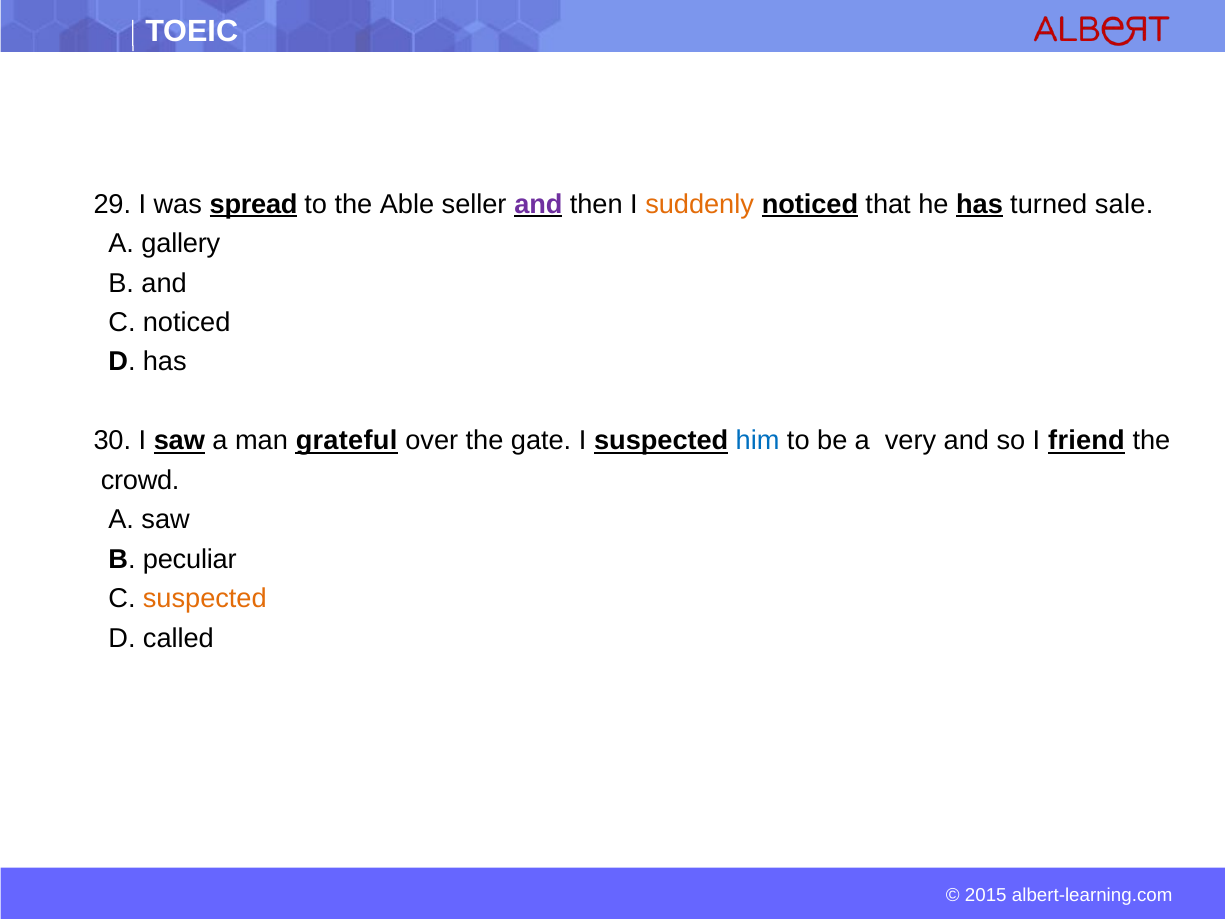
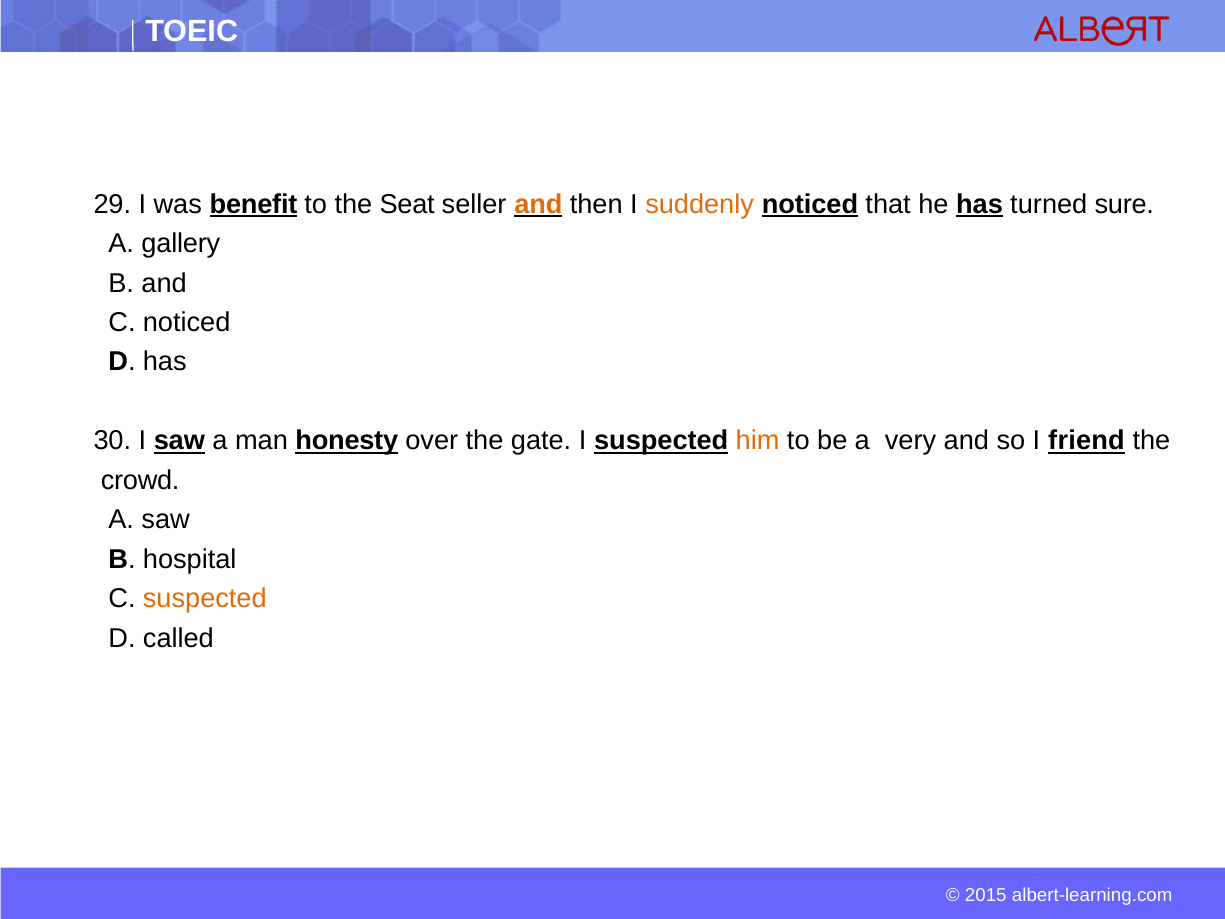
spread: spread -> benefit
Able: Able -> Seat
and at (538, 204) colour: purple -> orange
sale: sale -> sure
grateful: grateful -> honesty
him colour: blue -> orange
peculiar: peculiar -> hospital
